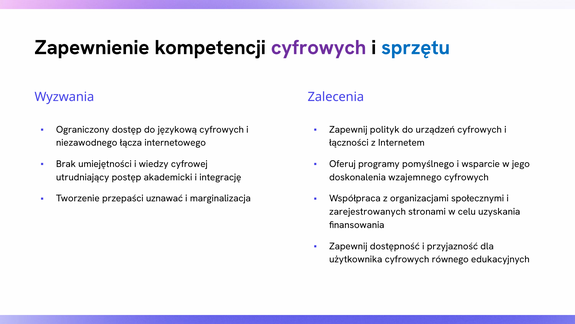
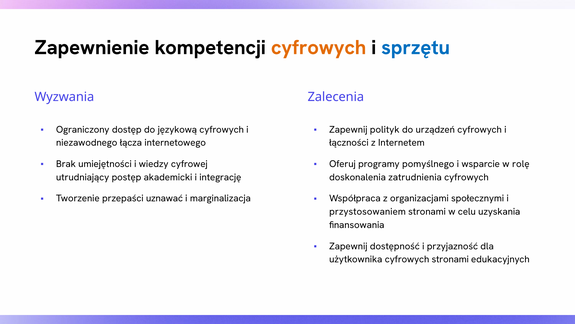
cyfrowych at (319, 47) colour: purple -> orange
jego: jego -> rolę
wzajemnego: wzajemnego -> zatrudnienia
zarejestrowanych: zarejestrowanych -> przystosowaniem
cyfrowych równego: równego -> stronami
